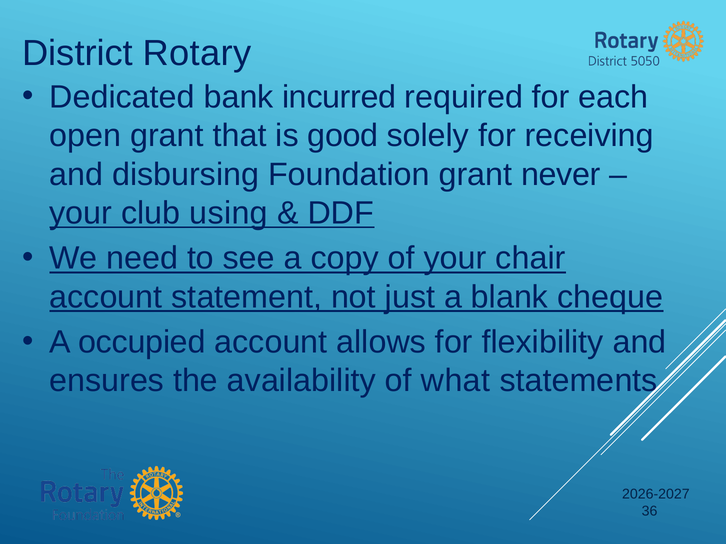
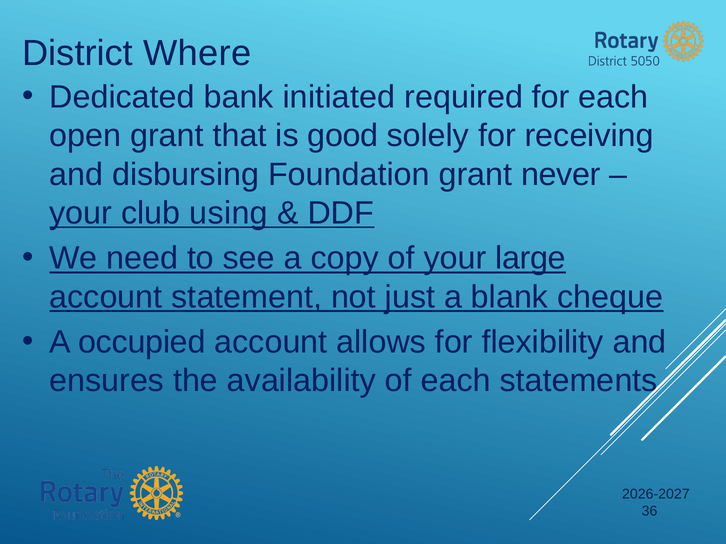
Rotary: Rotary -> Where
incurred: incurred -> initiated
chair: chair -> large
of what: what -> each
